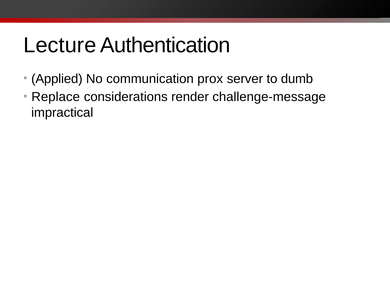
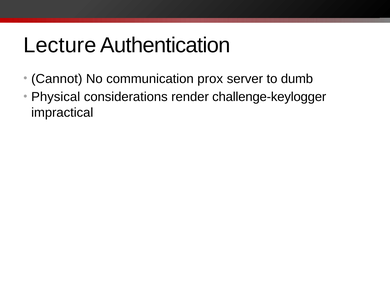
Applied: Applied -> Cannot
Replace: Replace -> Physical
challenge-message: challenge-message -> challenge-keylogger
